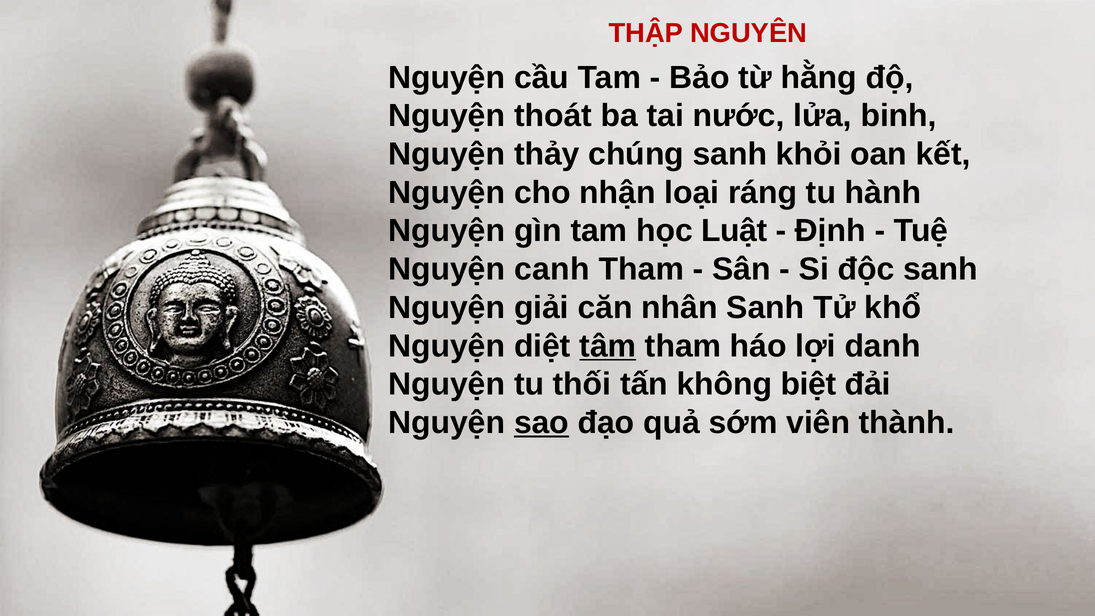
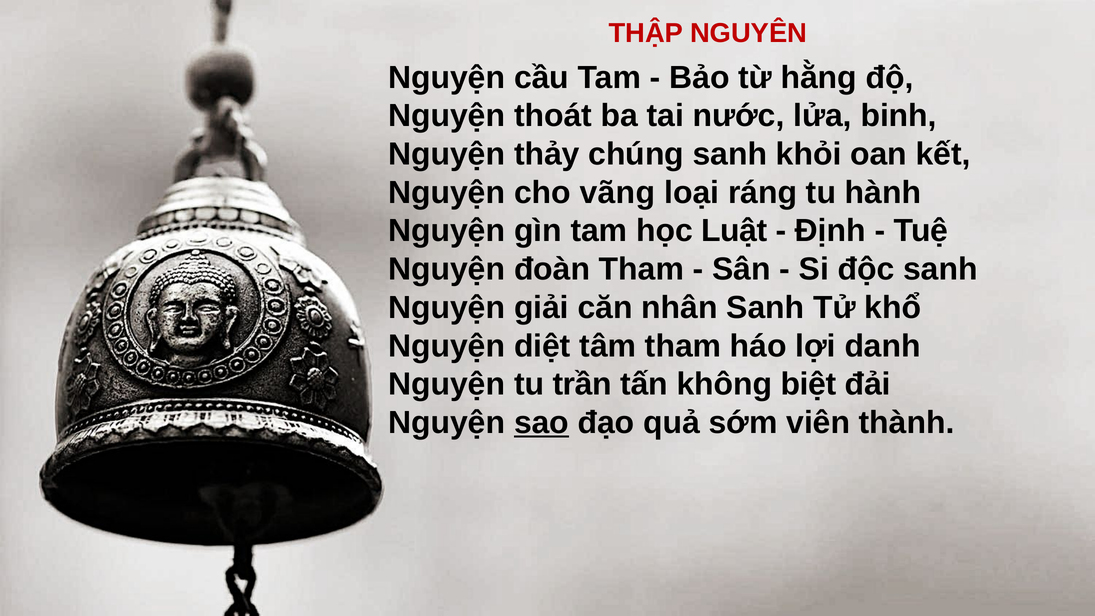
nhận: nhận -> vãng
canh: canh -> đoàn
tâm underline: present -> none
thối: thối -> trần
